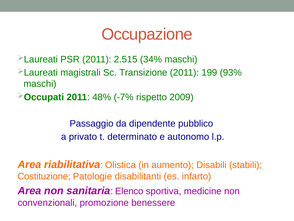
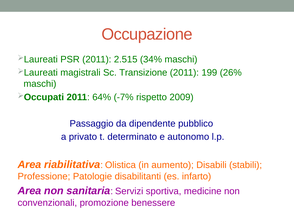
93%: 93% -> 26%
48%: 48% -> 64%
Costituzione: Costituzione -> Professione
Elenco: Elenco -> Servizi
